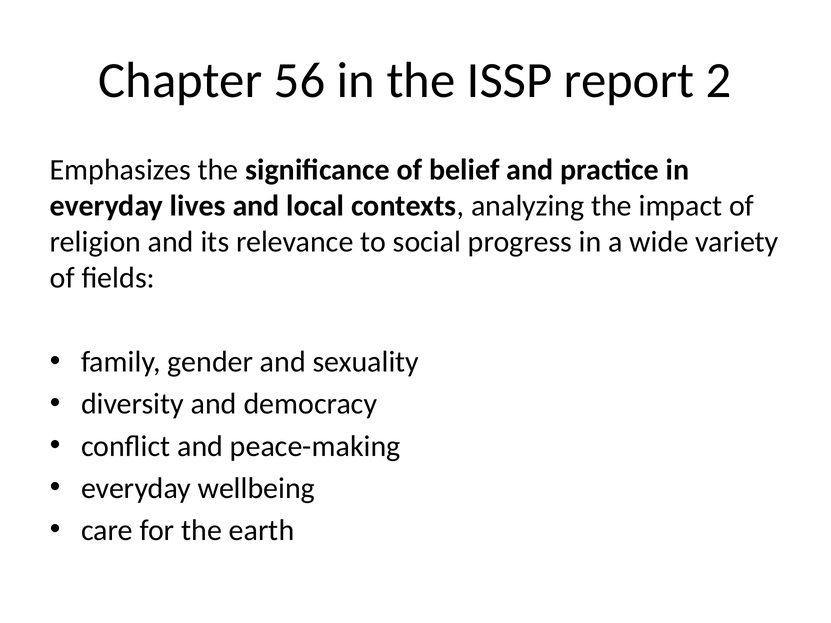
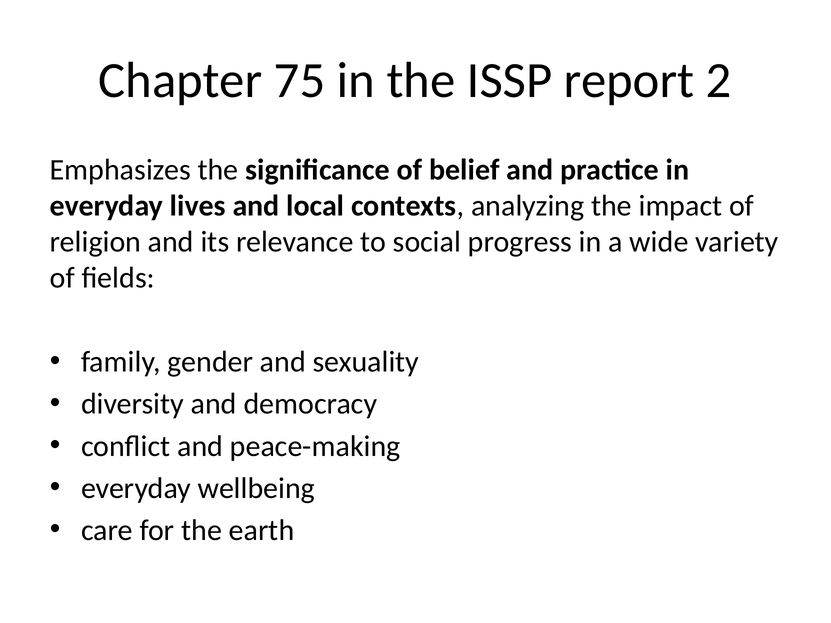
56: 56 -> 75
